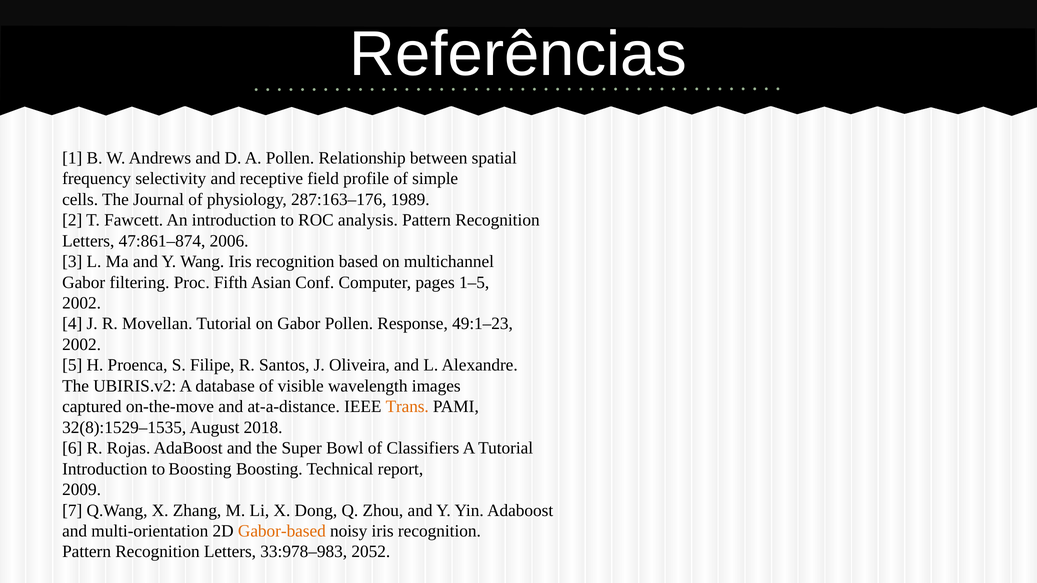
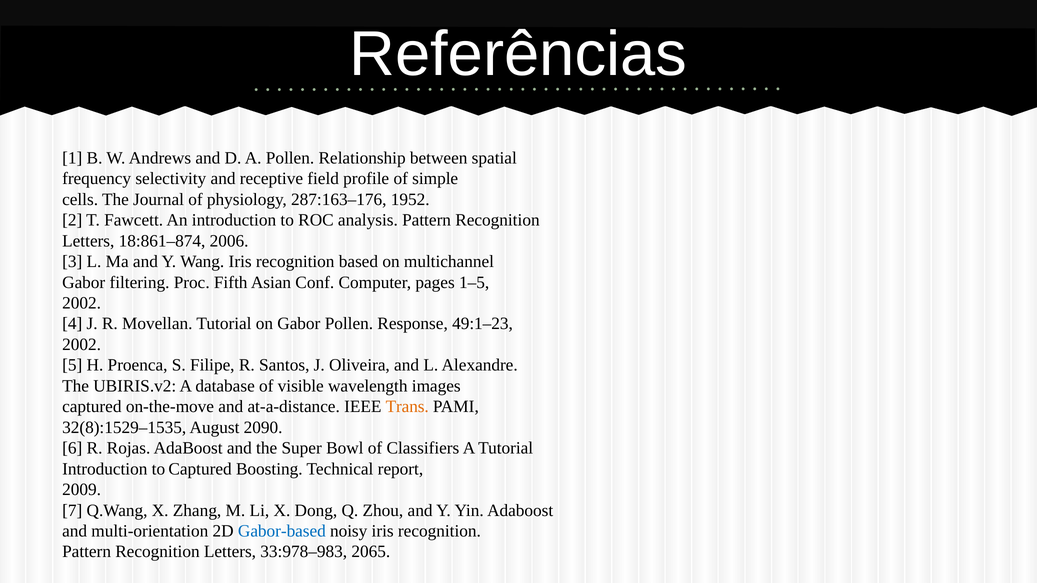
1989: 1989 -> 1952
47:861–874: 47:861–874 -> 18:861–874
2018: 2018 -> 2090
to Boosting: Boosting -> Captured
Gabor-based colour: orange -> blue
2052: 2052 -> 2065
